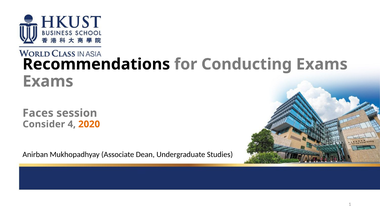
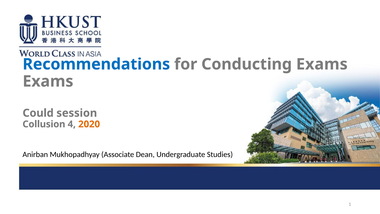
Recommendations colour: black -> blue
Faces: Faces -> Could
Consider: Consider -> Collusion
